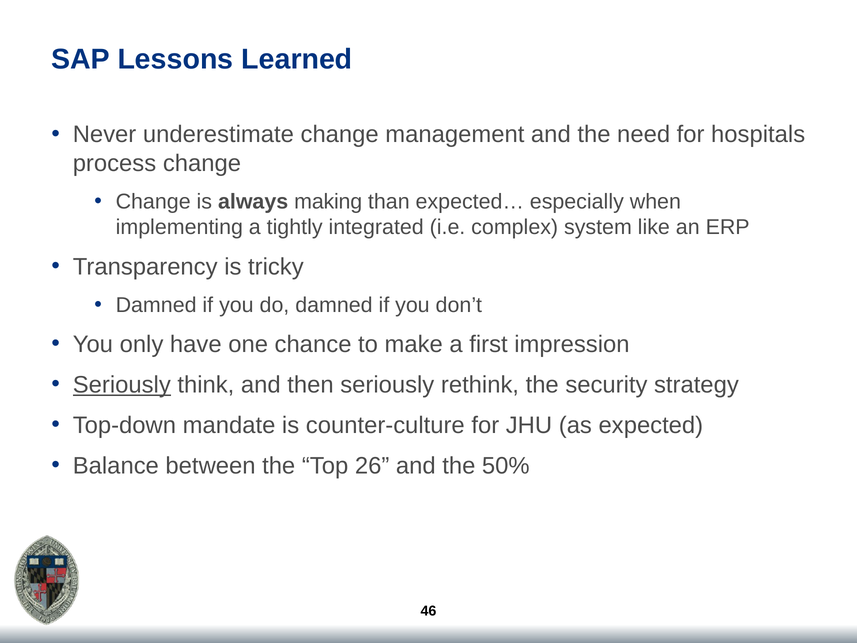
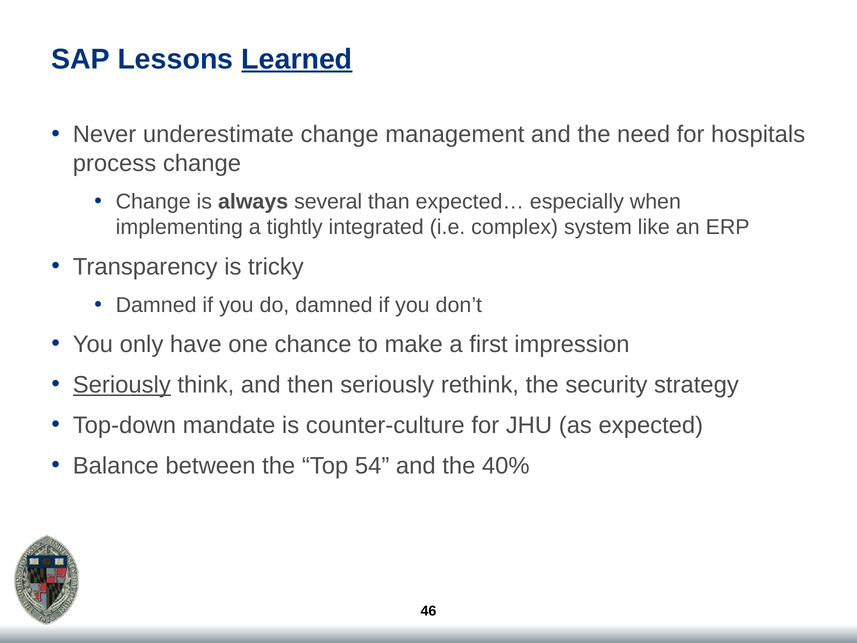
Learned underline: none -> present
making: making -> several
26: 26 -> 54
50%: 50% -> 40%
